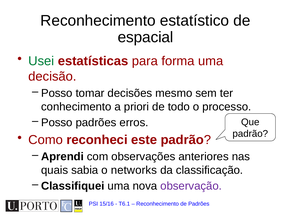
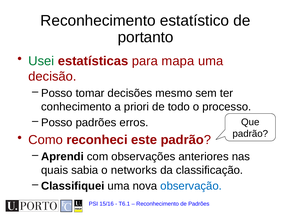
espacial: espacial -> portanto
forma: forma -> mapa
observação colour: purple -> blue
